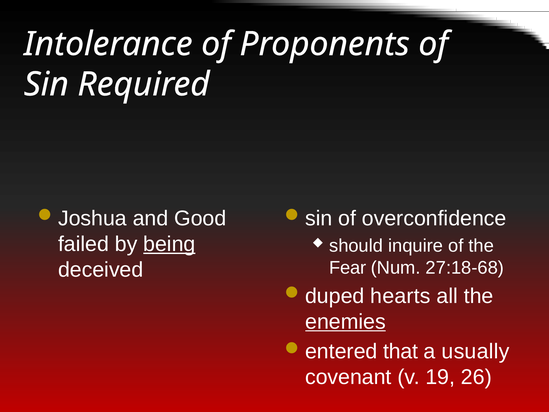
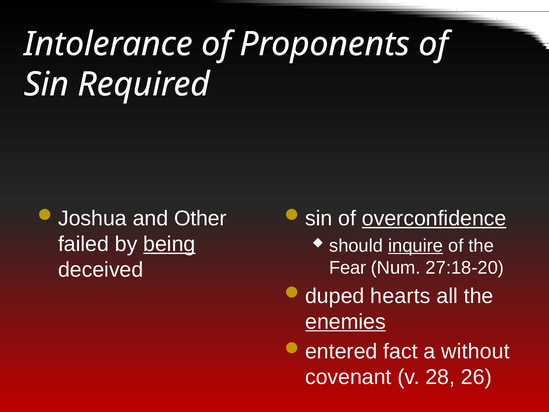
Good: Good -> Other
overconfidence underline: none -> present
inquire underline: none -> present
27:18-68: 27:18-68 -> 27:18-20
that: that -> fact
usually: usually -> without
19: 19 -> 28
